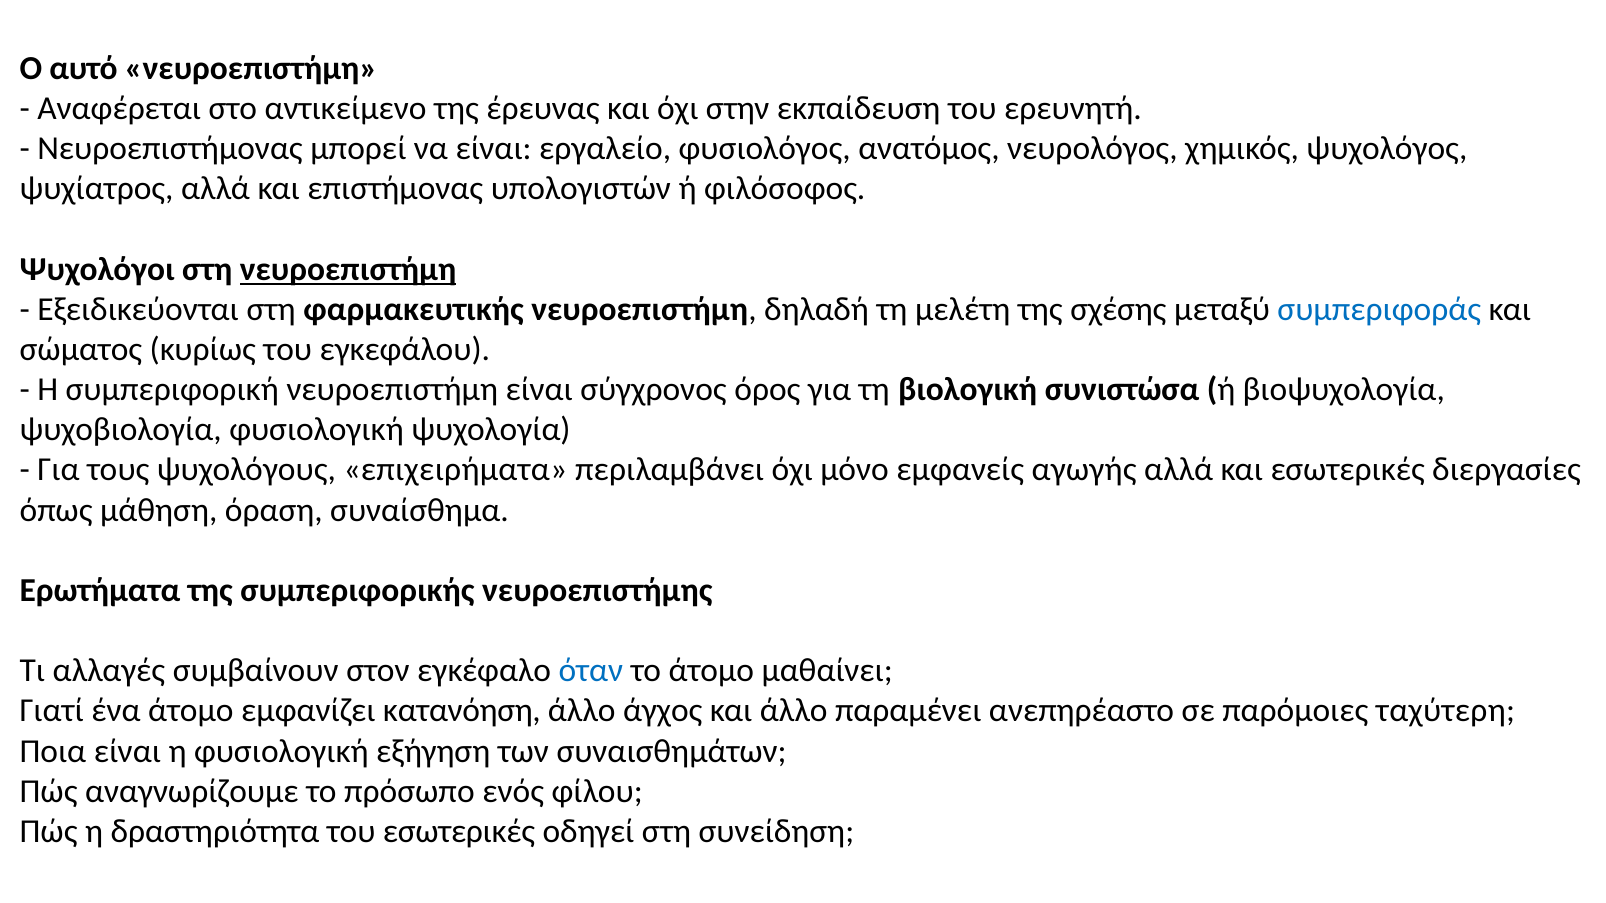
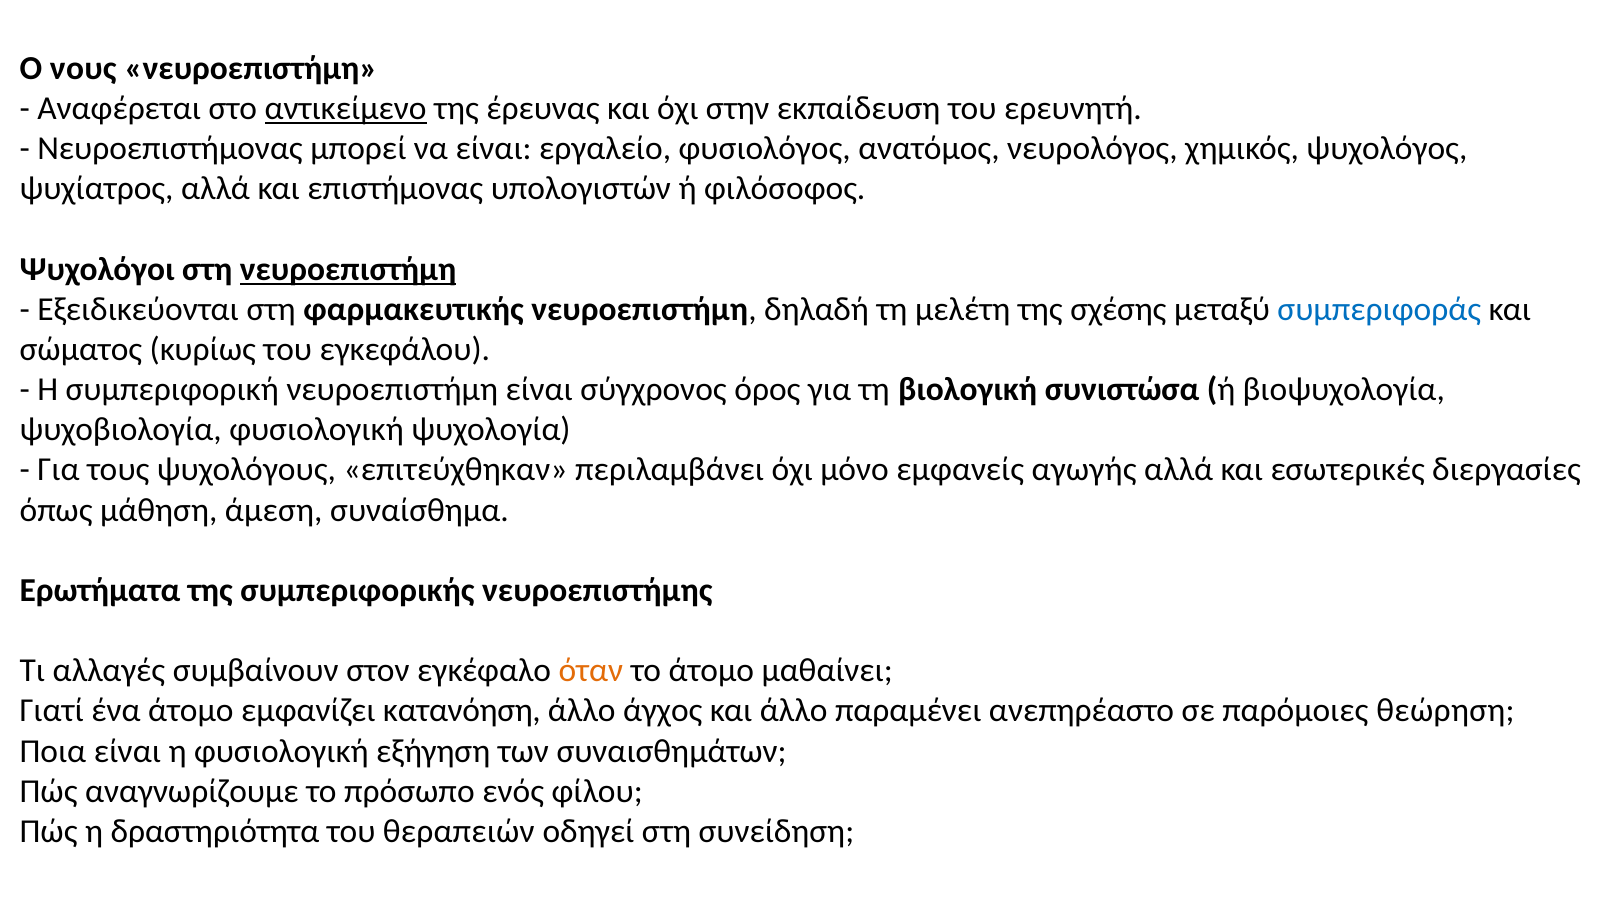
αυτό: αυτό -> νους
αντικείμενο underline: none -> present
επιχειρήματα: επιχειρήματα -> επιτεύχθηκαν
όραση: όραση -> άμεση
όταν colour: blue -> orange
ταχύτερη: ταχύτερη -> θεώρηση
του εσωτερικές: εσωτερικές -> θεραπειών
